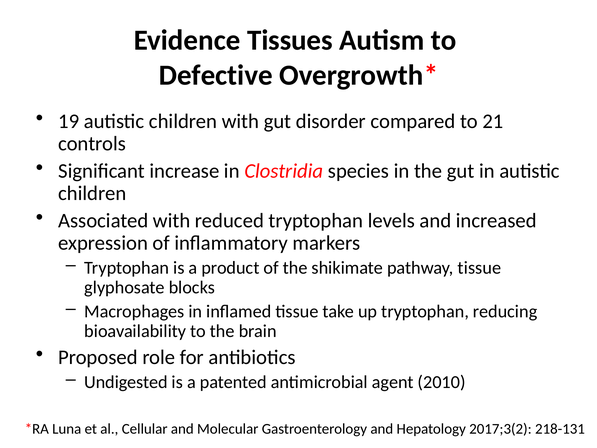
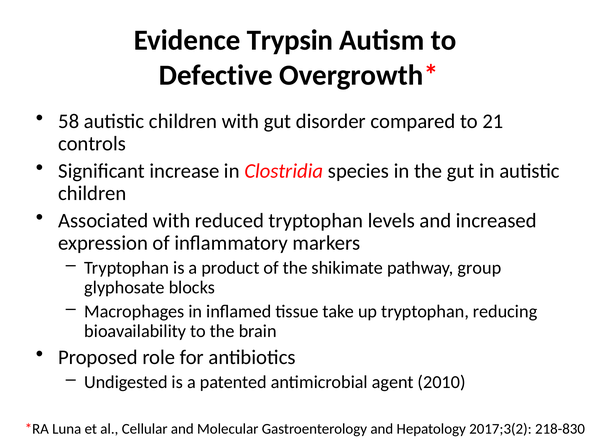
Tissues: Tissues -> Trypsin
19: 19 -> 58
pathway tissue: tissue -> group
218-131: 218-131 -> 218-830
